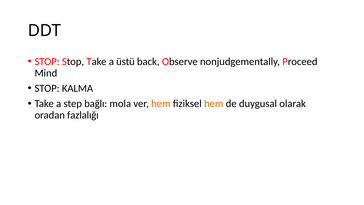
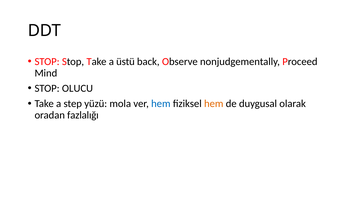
KALMA: KALMA -> OLUCU
bağlı: bağlı -> yüzü
hem at (161, 104) colour: orange -> blue
